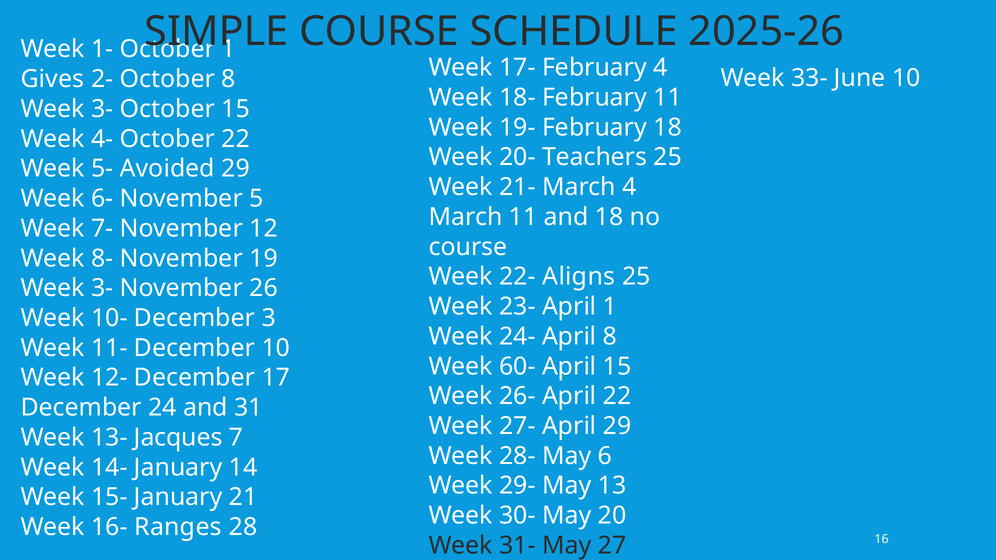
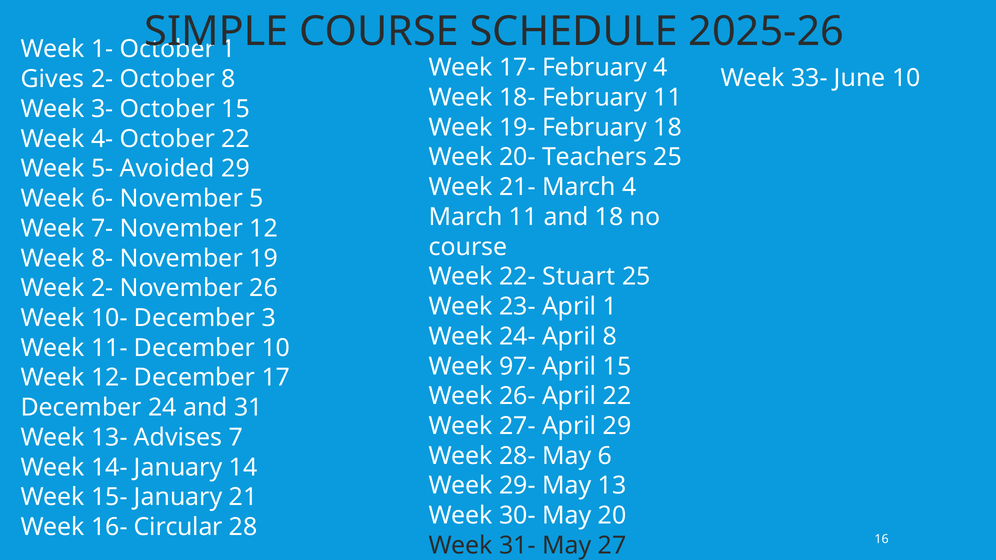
Aligns: Aligns -> Stuart
3- at (102, 288): 3- -> 2-
60-: 60- -> 97-
Jacques: Jacques -> Advises
Ranges: Ranges -> Circular
